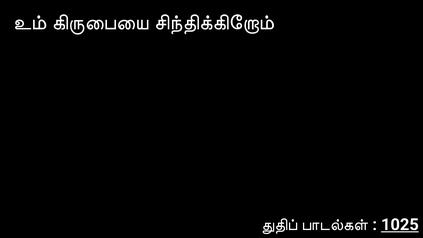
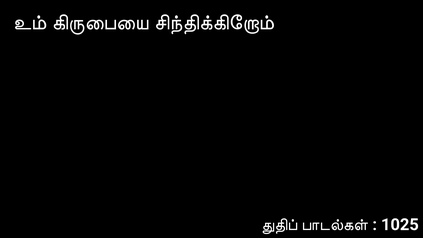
1025 underline: present -> none
